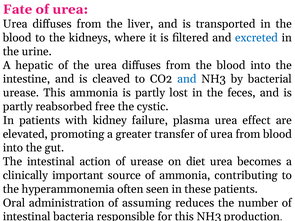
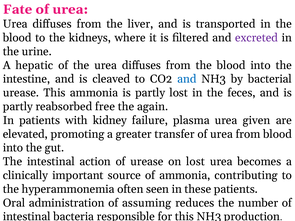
excreted colour: blue -> purple
cystic: cystic -> again
effect: effect -> given
on diet: diet -> lost
